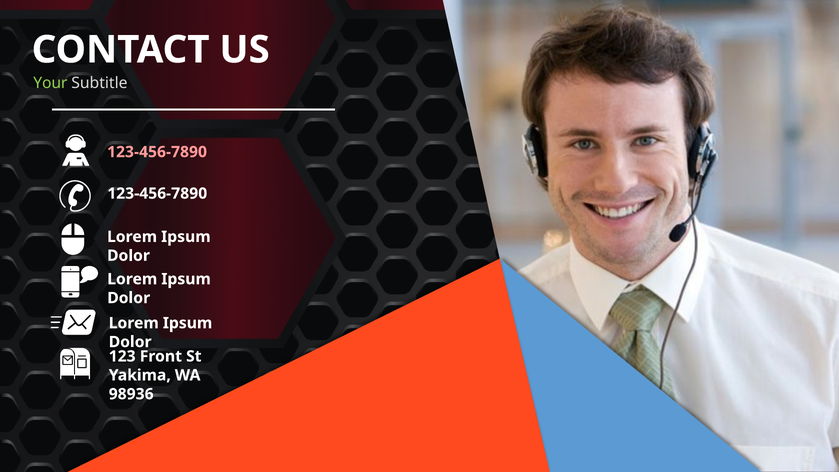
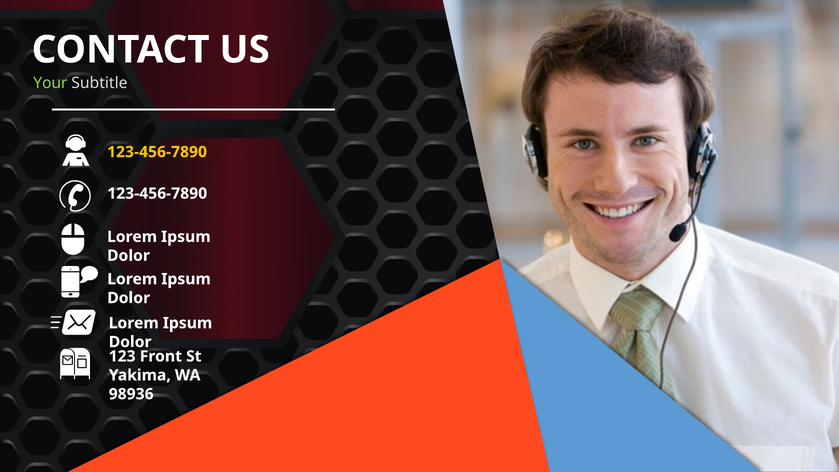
123-456-7890 at (157, 152) colour: pink -> yellow
